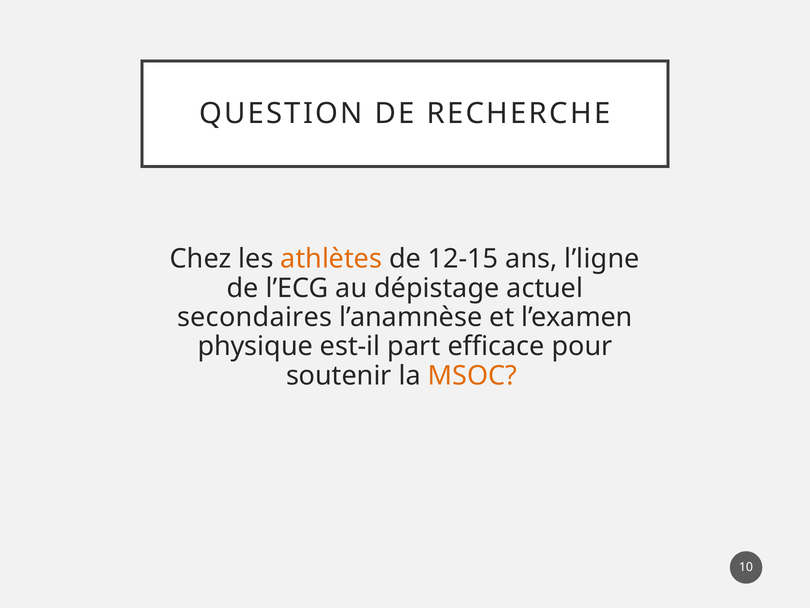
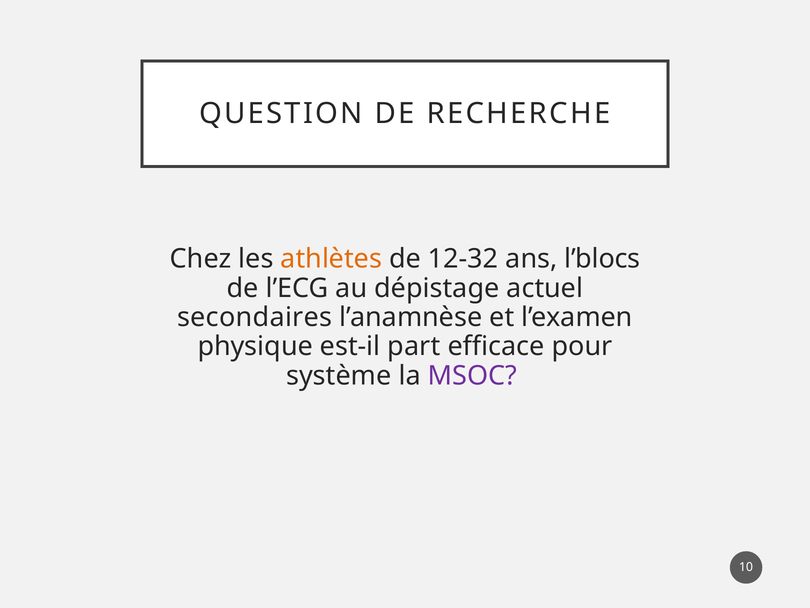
12-15: 12-15 -> 12-32
l’ligne: l’ligne -> l’blocs
soutenir: soutenir -> système
MSOC colour: orange -> purple
